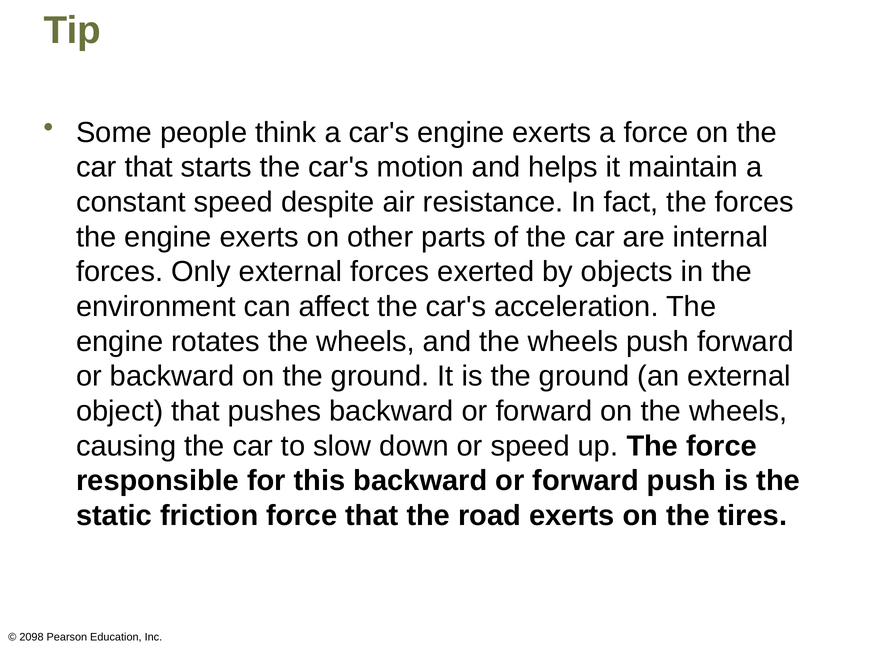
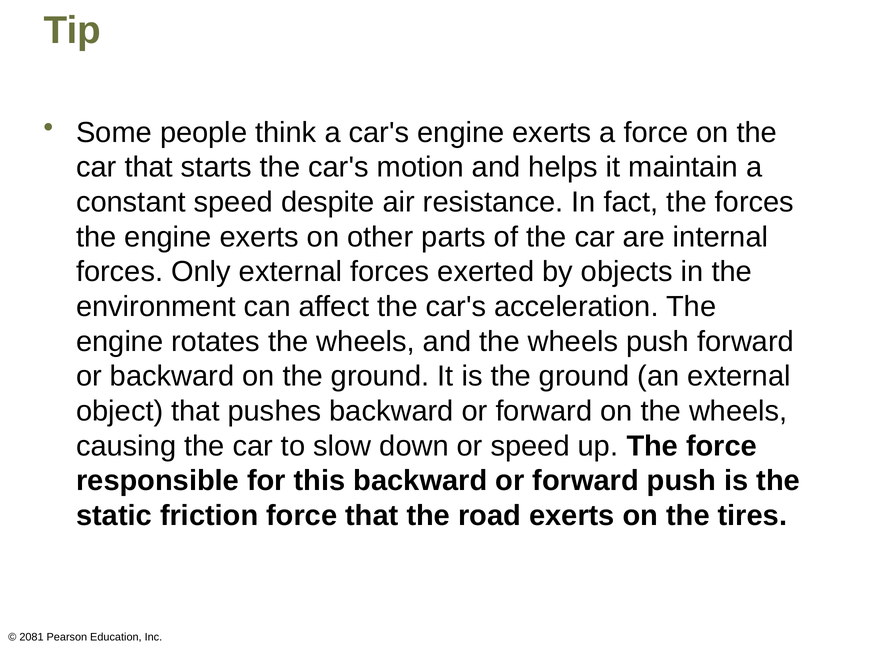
2098: 2098 -> 2081
